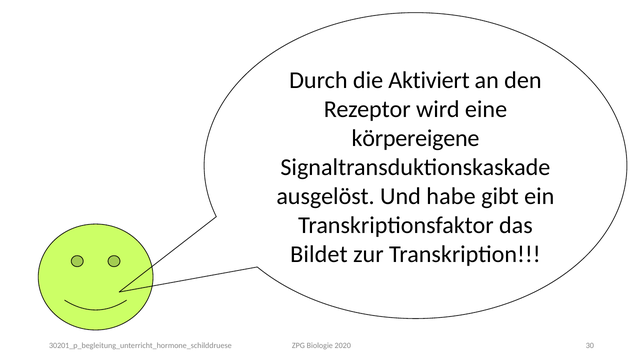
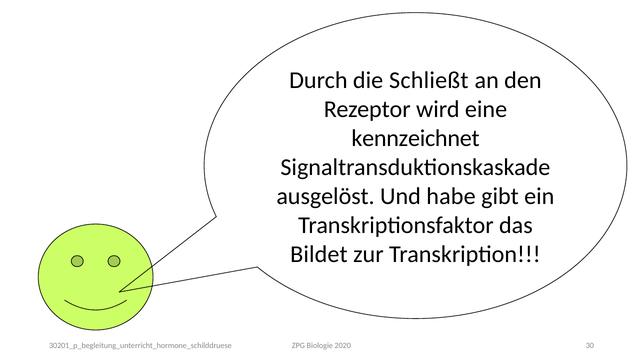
Aktiviert: Aktiviert -> Schließt
körpereigene: körpereigene -> kennzeichnet
